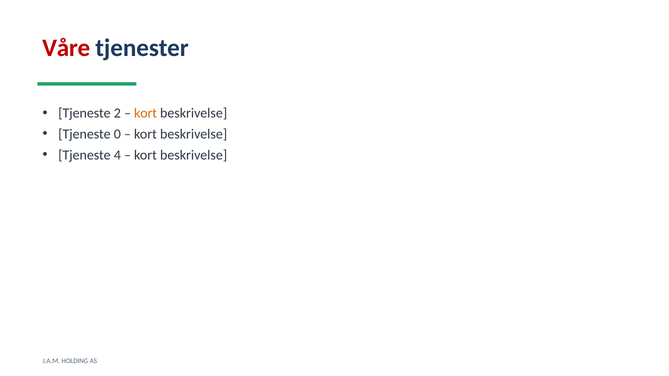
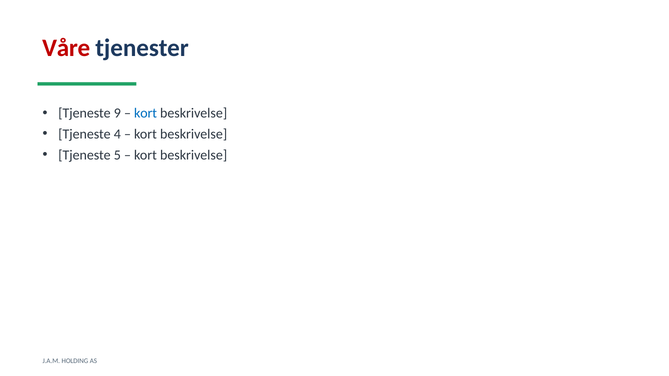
2: 2 -> 9
kort at (146, 113) colour: orange -> blue
0: 0 -> 4
4: 4 -> 5
